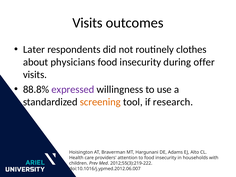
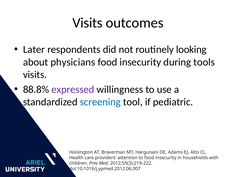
clothes: clothes -> looking
offer: offer -> tools
screening colour: orange -> blue
research: research -> pediatric
